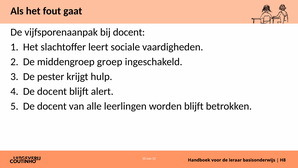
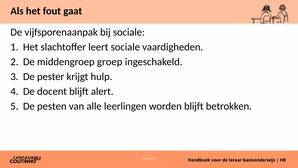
bij docent: docent -> sociale
docent at (52, 106): docent -> pesten
